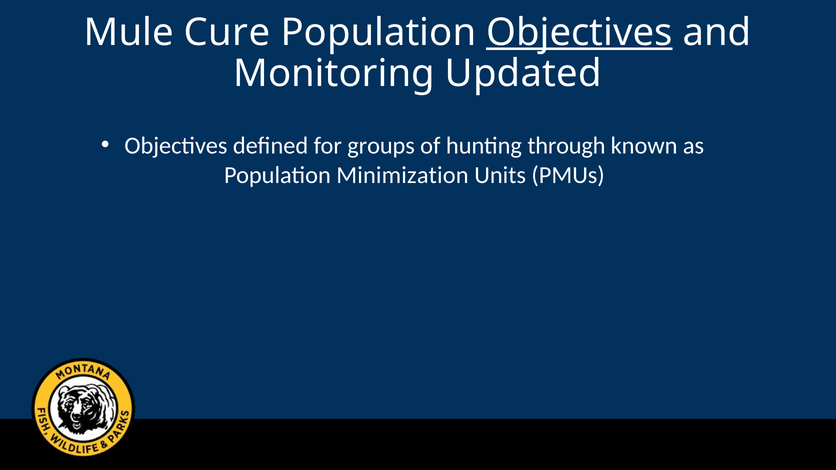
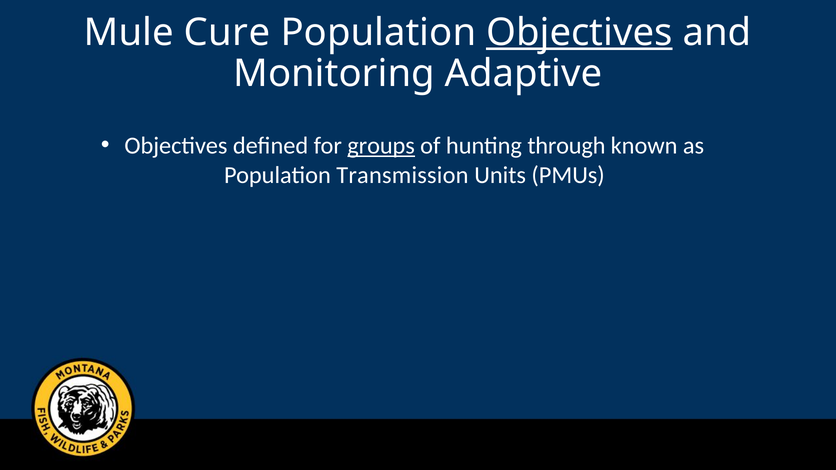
Updated: Updated -> Adaptive
groups underline: none -> present
Minimization: Minimization -> Transmission
